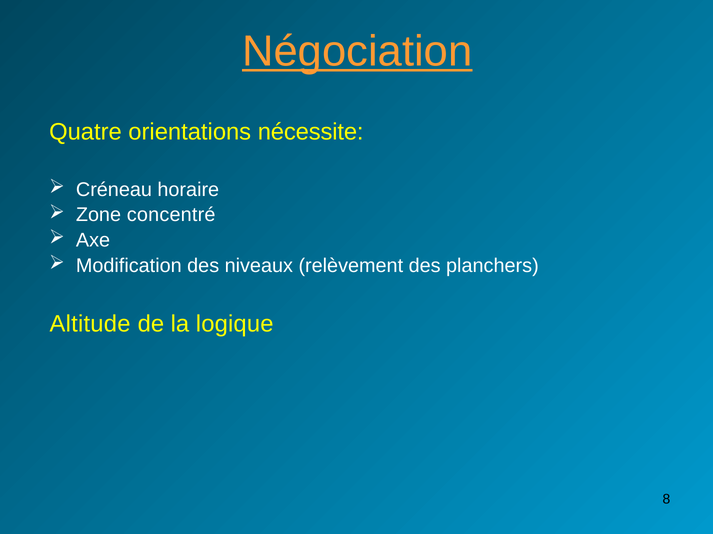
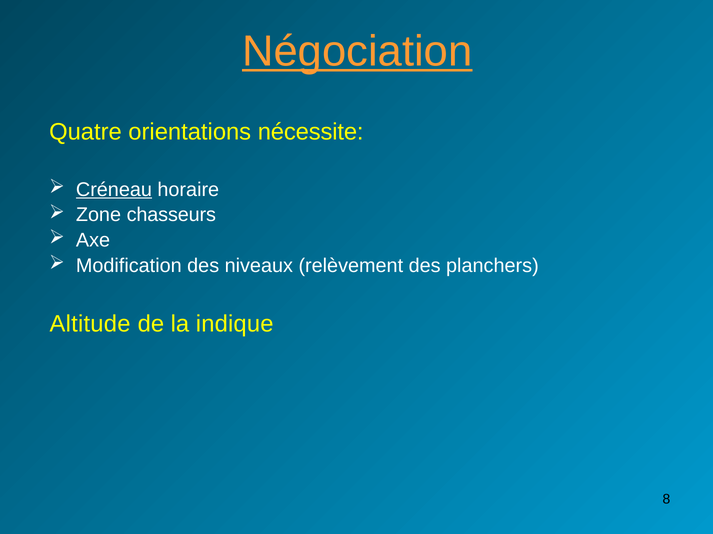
Créneau underline: none -> present
concentré: concentré -> chasseurs
logique: logique -> indique
